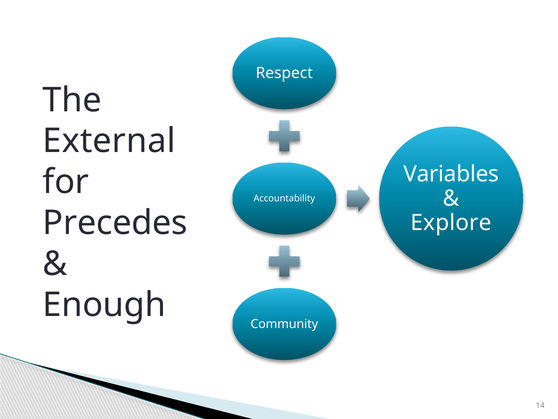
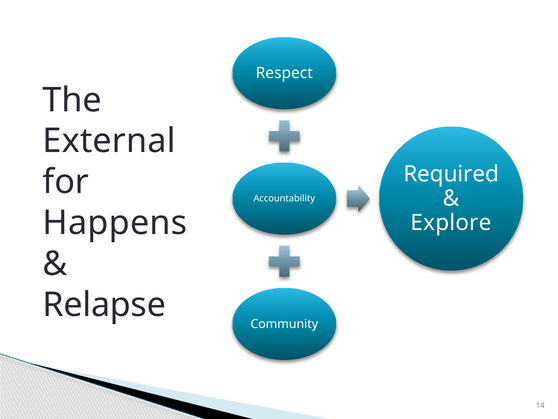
Variables: Variables -> Required
Precedes: Precedes -> Happens
Enough: Enough -> Relapse
